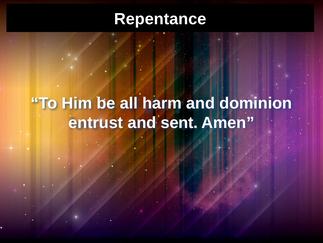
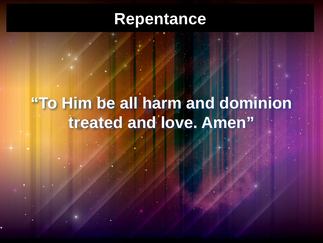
entrust: entrust -> treated
sent: sent -> love
